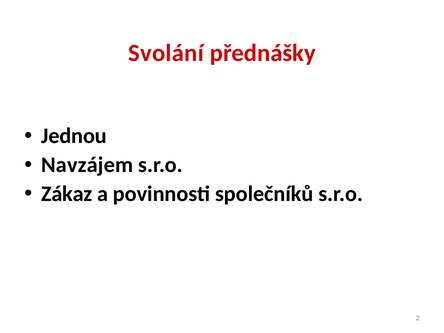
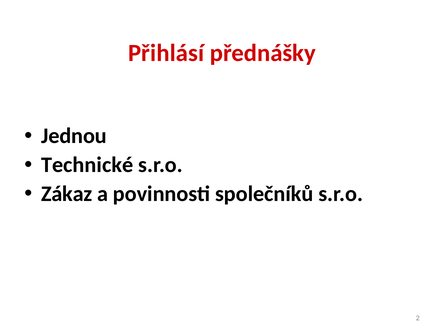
Svolání: Svolání -> Přihlásí
Navzájem: Navzájem -> Technické
